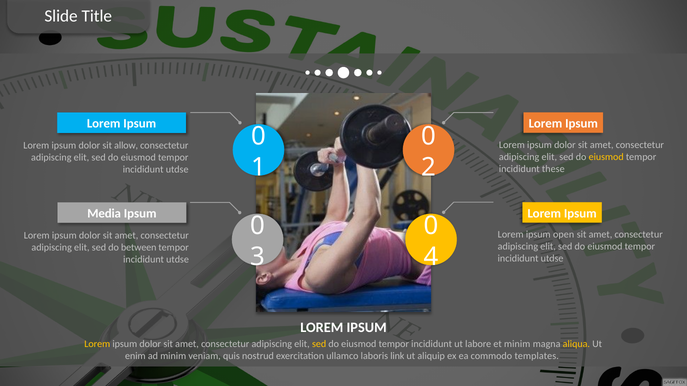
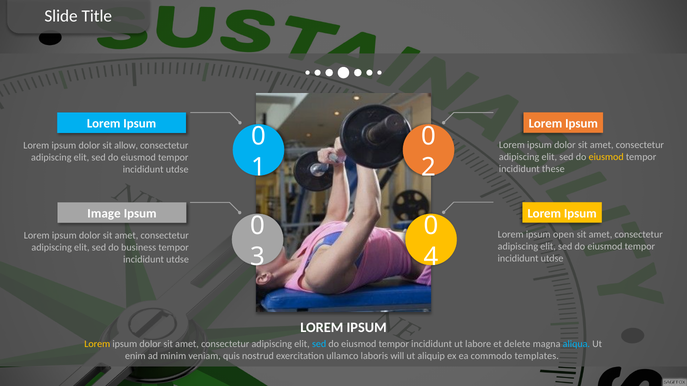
Media: Media -> Image
between: between -> business
sed at (319, 344) colour: yellow -> light blue
et minim: minim -> delete
aliqua colour: yellow -> light blue
link: link -> will
